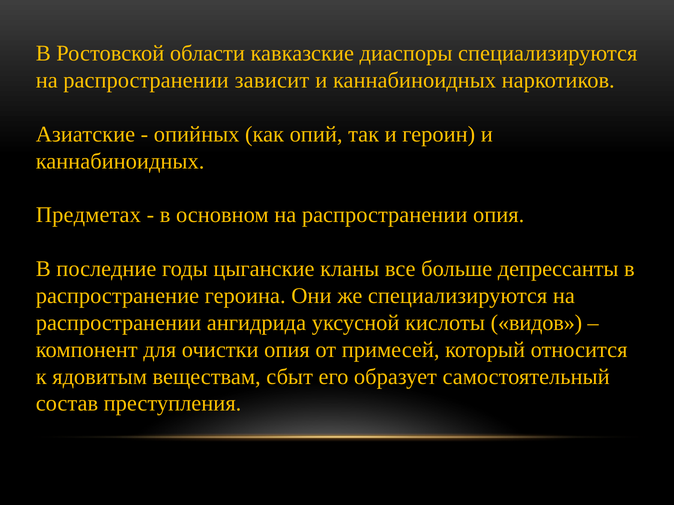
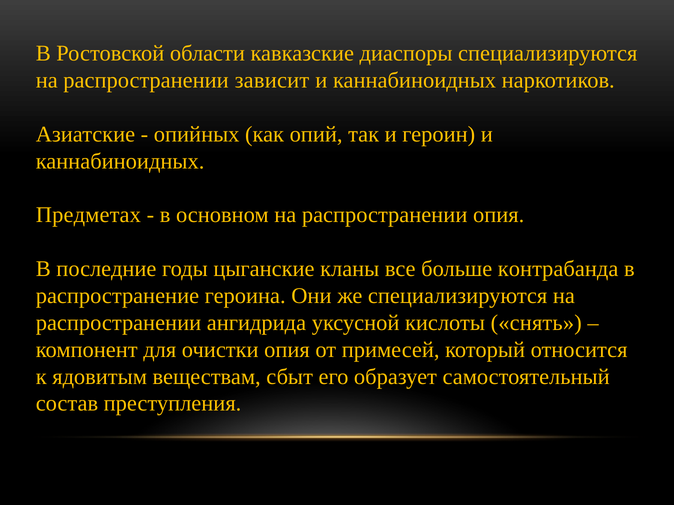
депрессанты: депрессанты -> контрабанда
видов: видов -> снять
